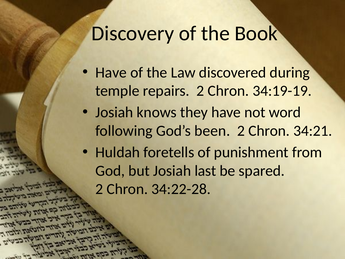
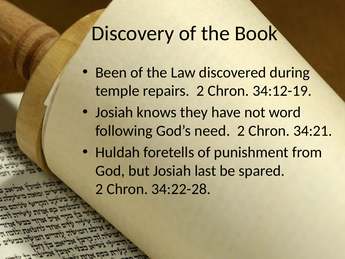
Have at (111, 72): Have -> Been
34:19-19: 34:19-19 -> 34:12-19
been: been -> need
